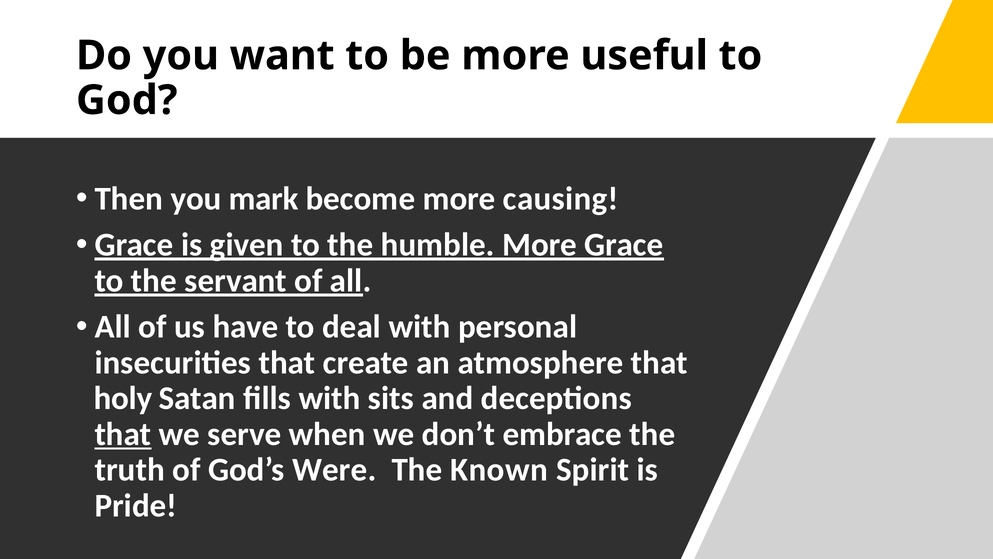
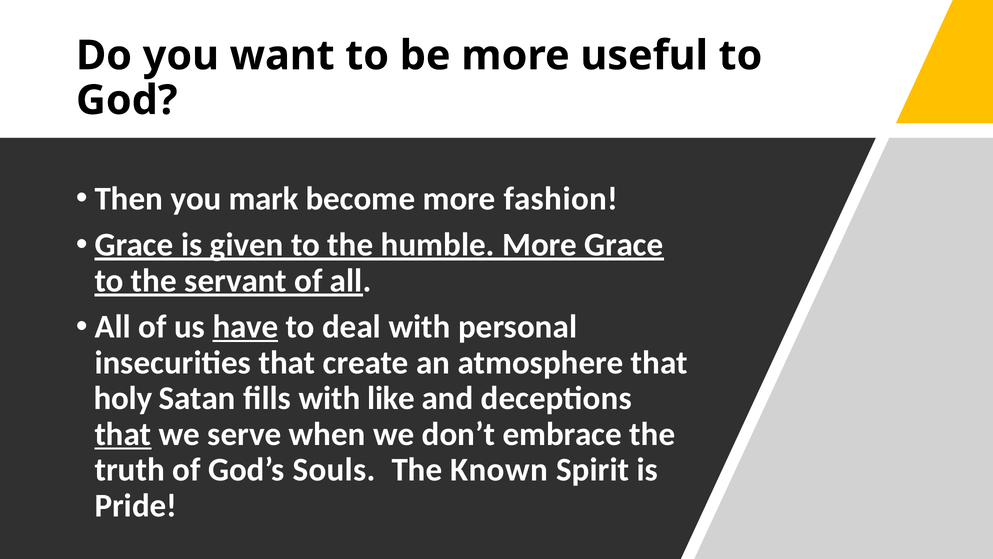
causing: causing -> fashion
have underline: none -> present
sits: sits -> like
Were: Were -> Souls
